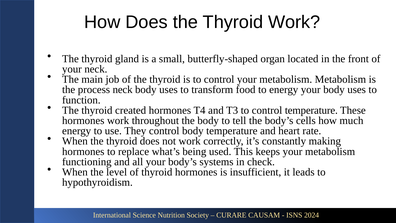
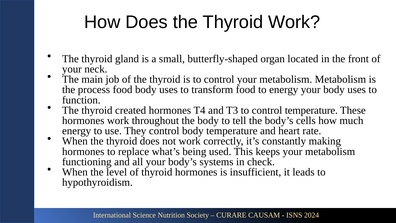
process neck: neck -> food
